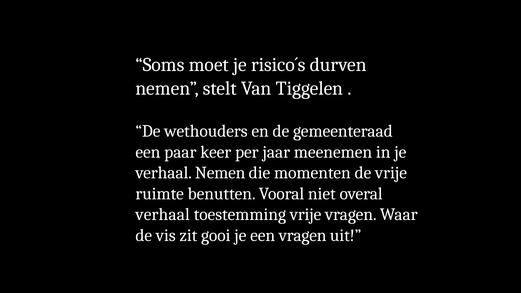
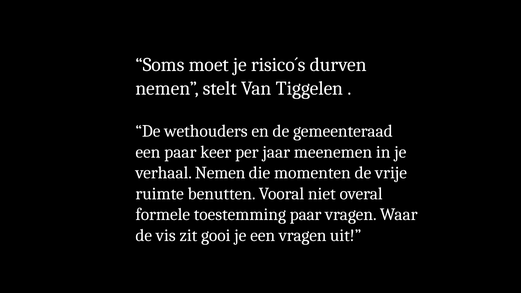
verhaal at (163, 215): verhaal -> formele
toestemming vrije: vrije -> paar
